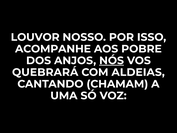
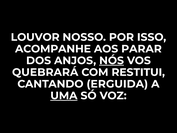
POBRE: POBRE -> PARAR
ALDEIAS: ALDEIAS -> RESTITUI
CHAMAM: CHAMAM -> ERGUIDA
UMA underline: none -> present
